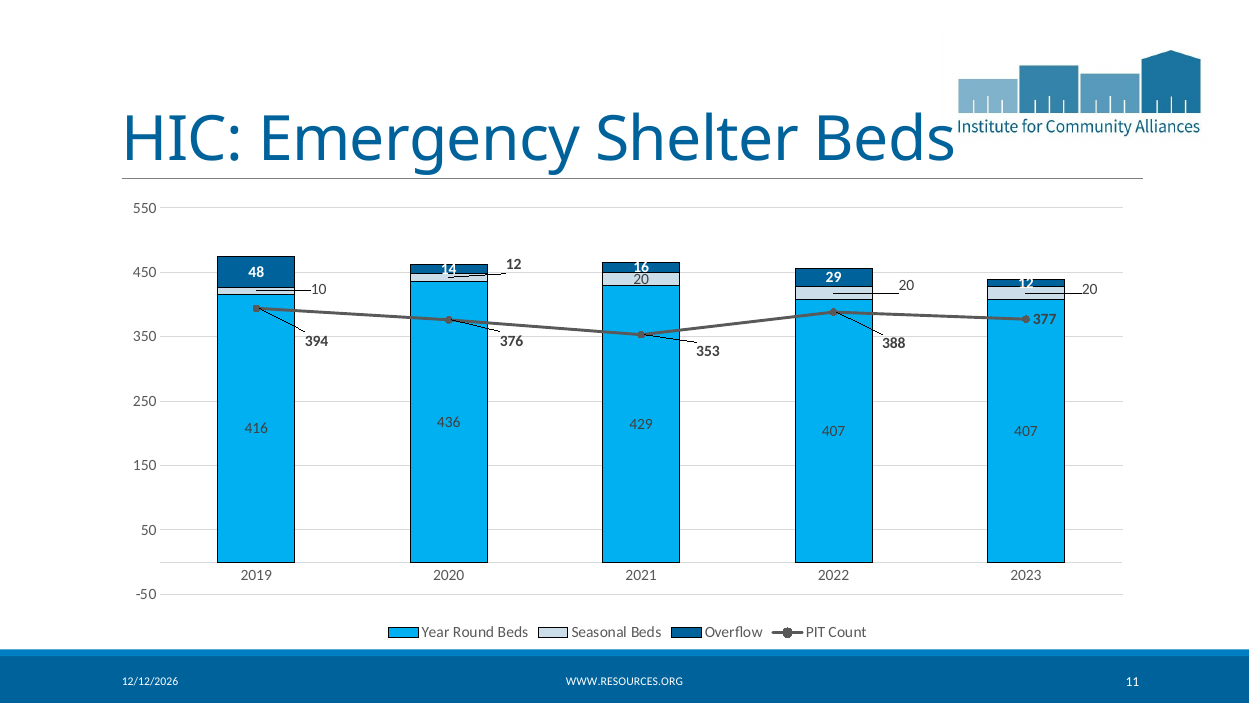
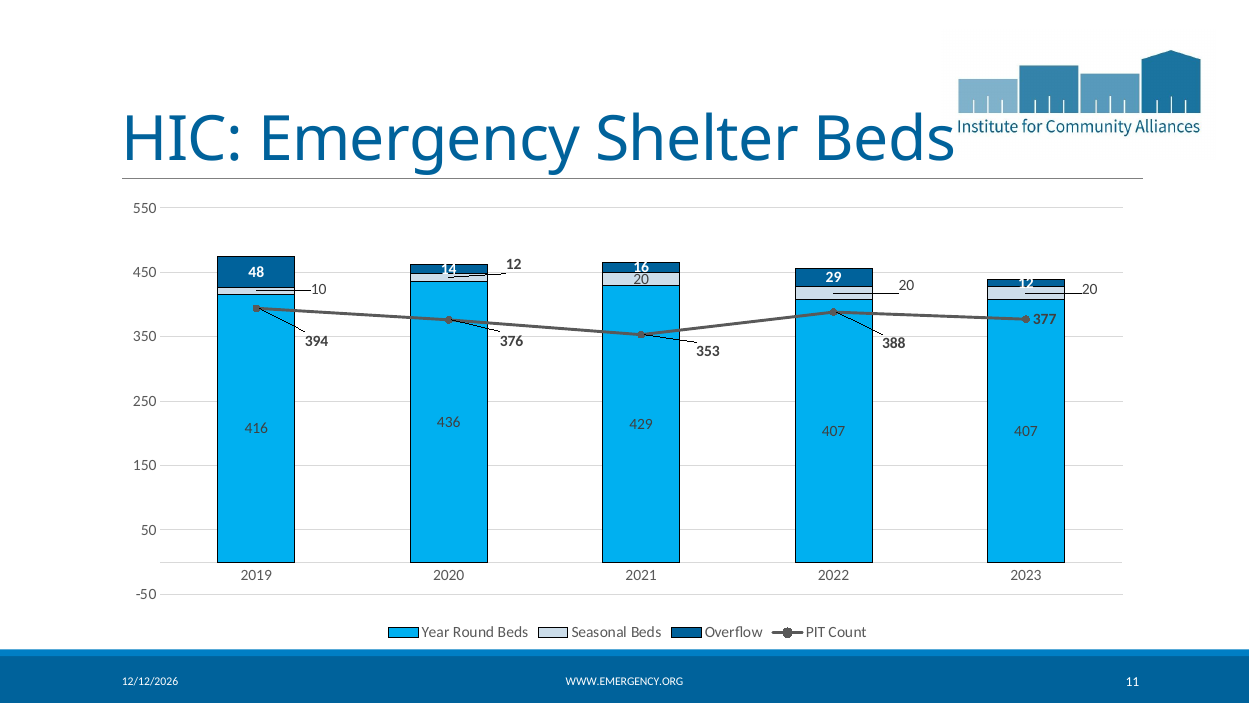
WWW.RESOURCES.ORG: WWW.RESOURCES.ORG -> WWW.EMERGENCY.ORG
